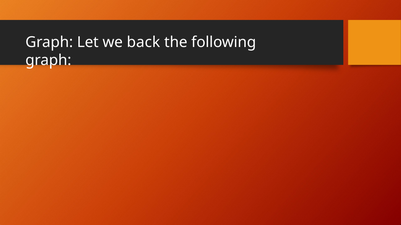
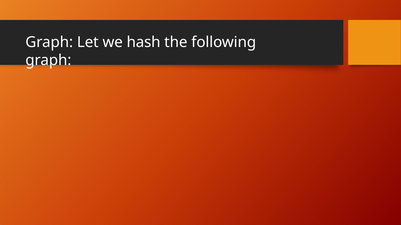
back: back -> hash
